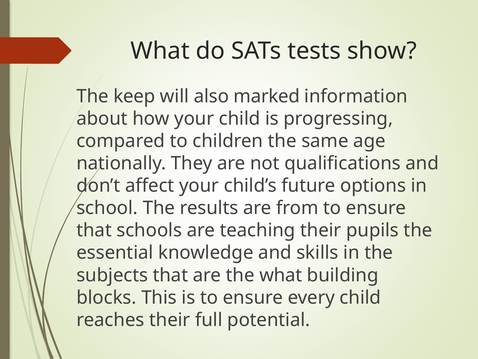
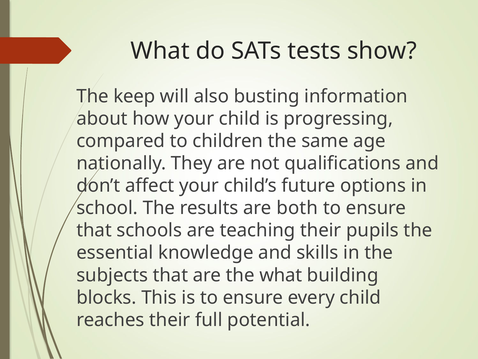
marked: marked -> busting
from: from -> both
